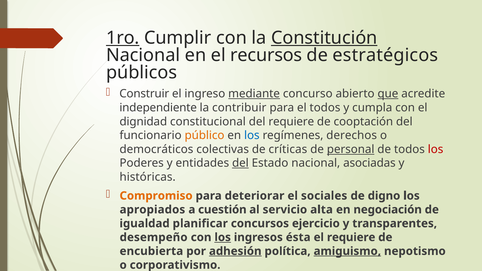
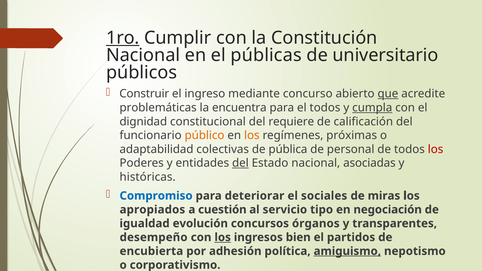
Constitución underline: present -> none
recursos: recursos -> públicas
estratégicos: estratégicos -> universitario
mediante underline: present -> none
independiente: independiente -> problemáticas
contribuir: contribuir -> encuentra
cumpla underline: none -> present
cooptación: cooptación -> calificación
los at (252, 135) colour: blue -> orange
derechos: derechos -> próximas
democráticos: democráticos -> adaptabilidad
críticas: críticas -> pública
personal underline: present -> none
Compromiso colour: orange -> blue
digno: digno -> miras
alta: alta -> tipo
planificar: planificar -> evolución
ejercicio: ejercicio -> órganos
ésta: ésta -> bien
el requiere: requiere -> partidos
adhesión underline: present -> none
